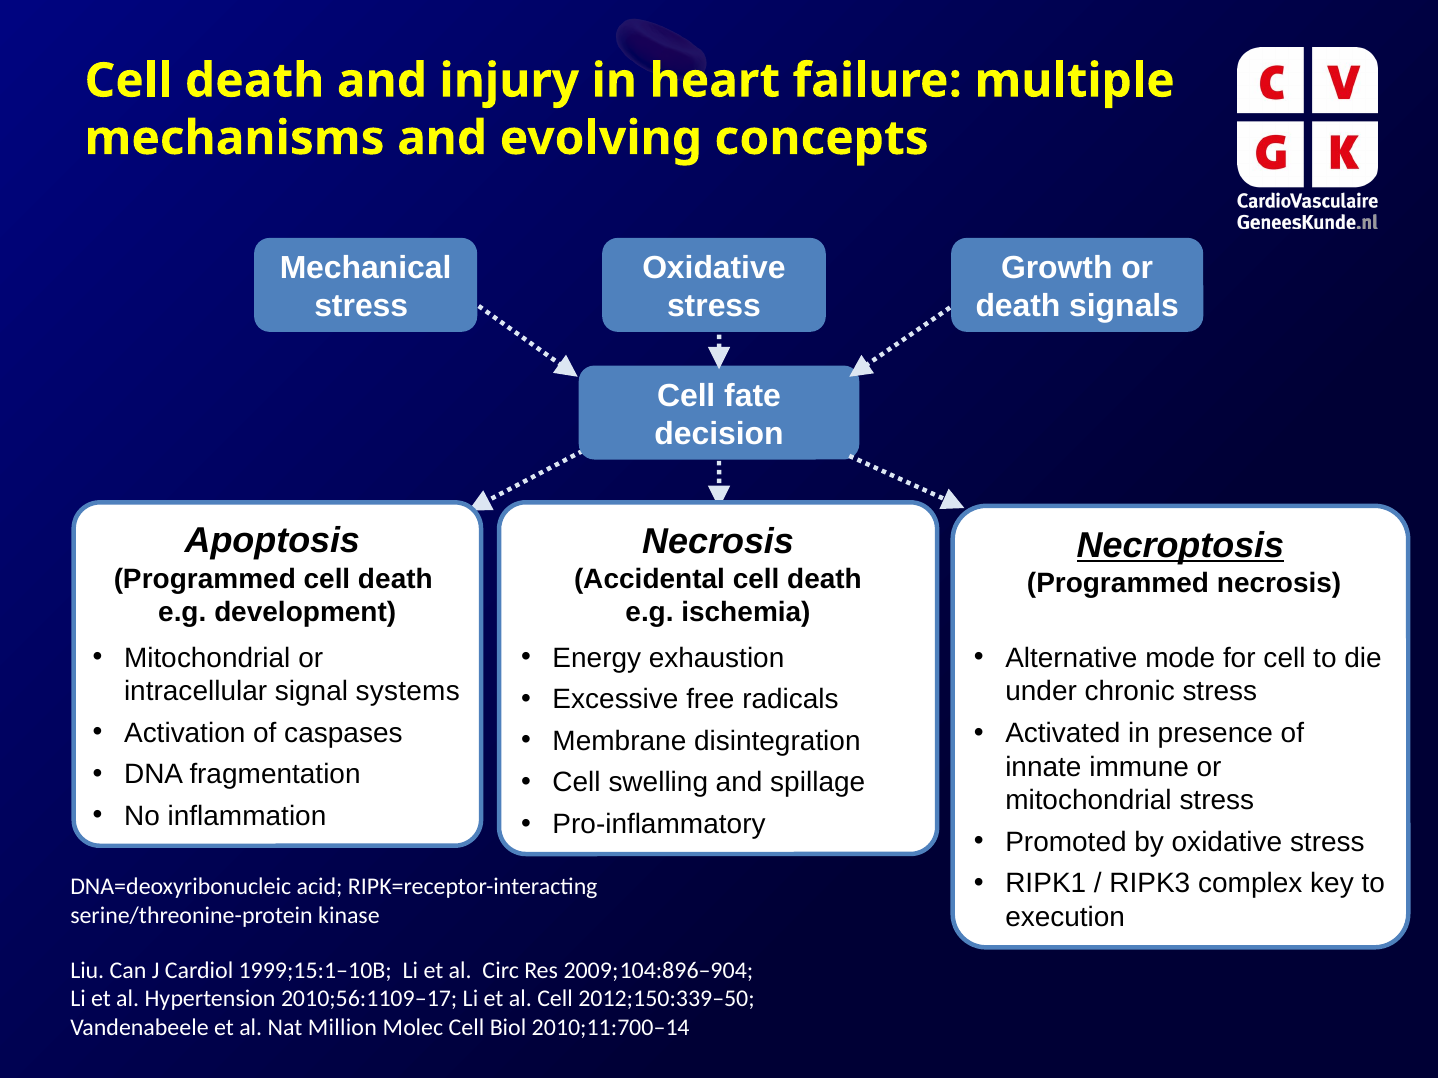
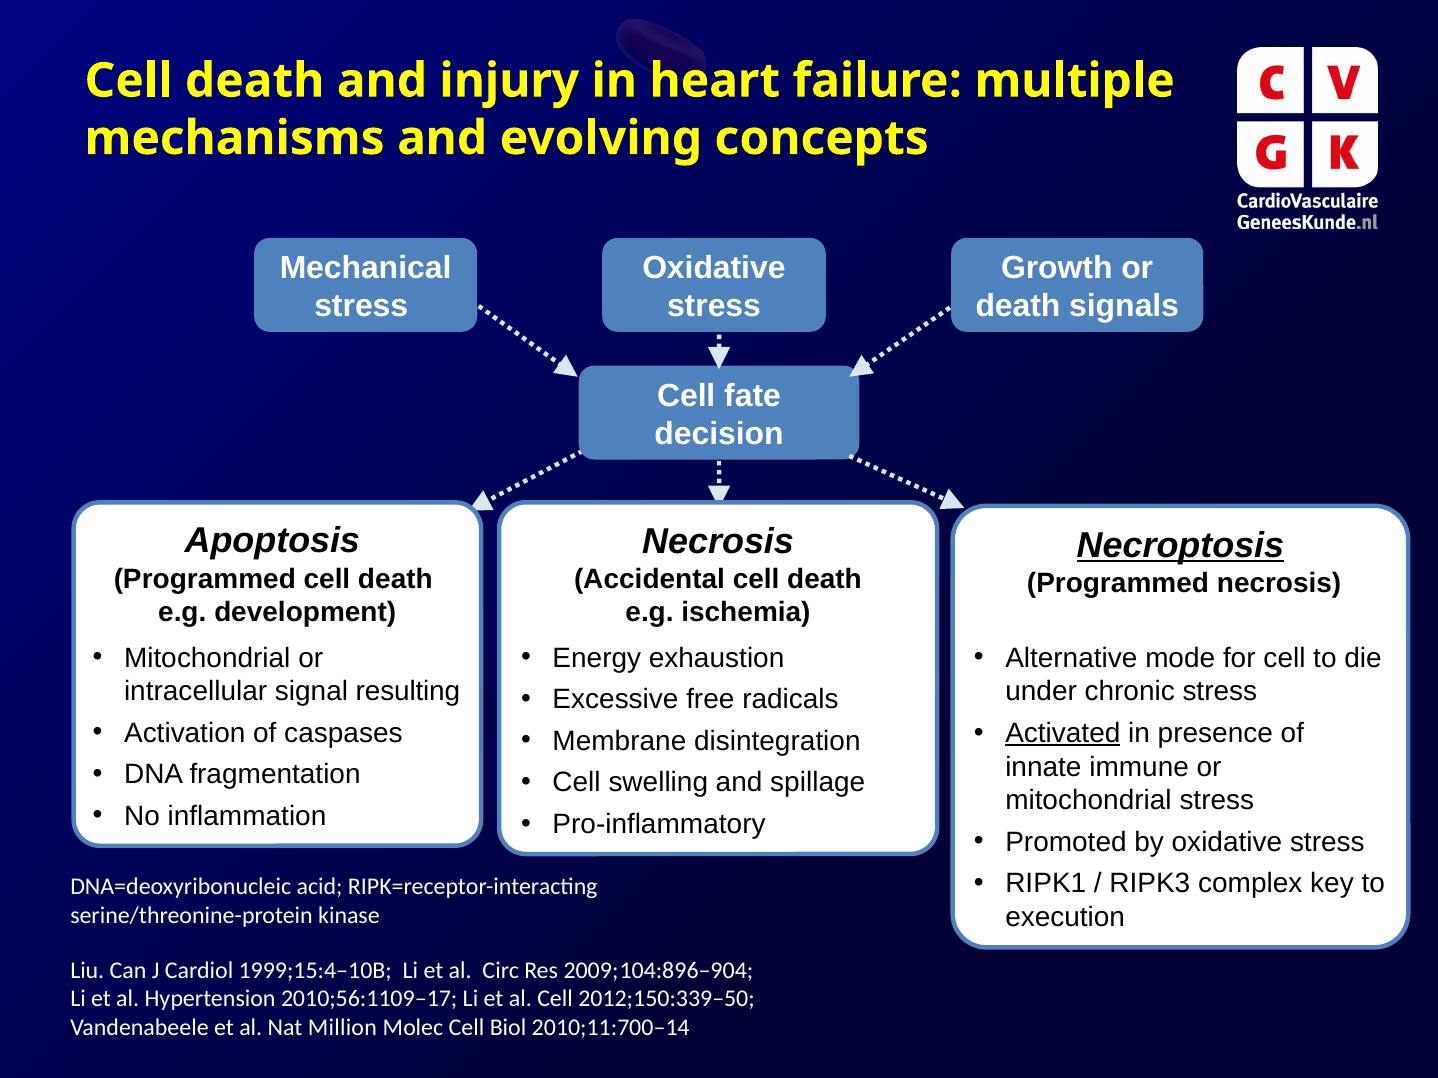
systems: systems -> resulting
Activated underline: none -> present
1999;15:1–10B: 1999;15:1–10B -> 1999;15:4–10B
